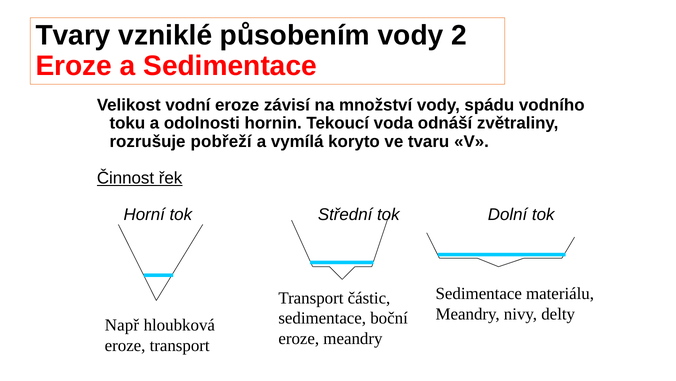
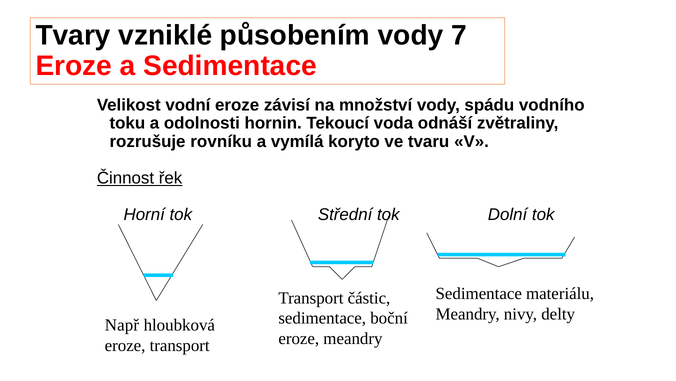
2: 2 -> 7
pobřeží: pobřeží -> rovníku
